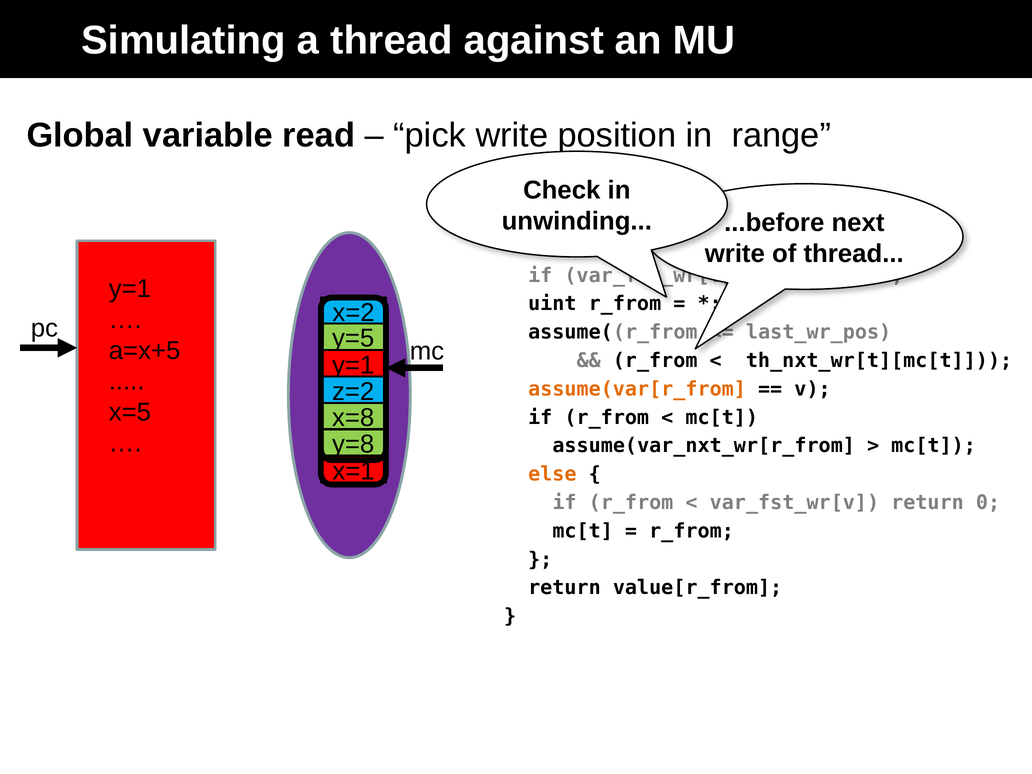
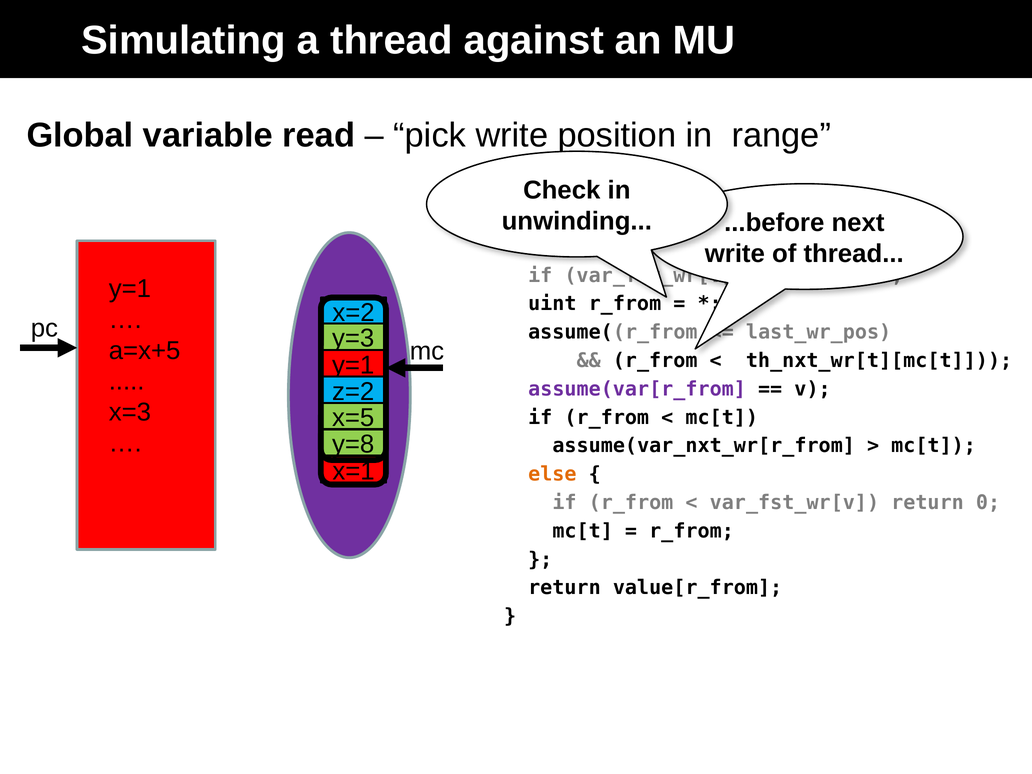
y=5: y=5 -> y=3
assume(var[r_from colour: orange -> purple
x=5: x=5 -> x=3
x=8: x=8 -> x=5
